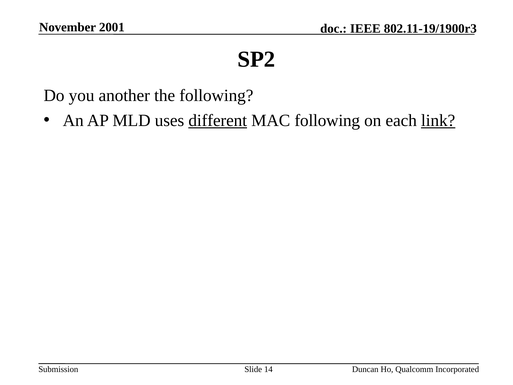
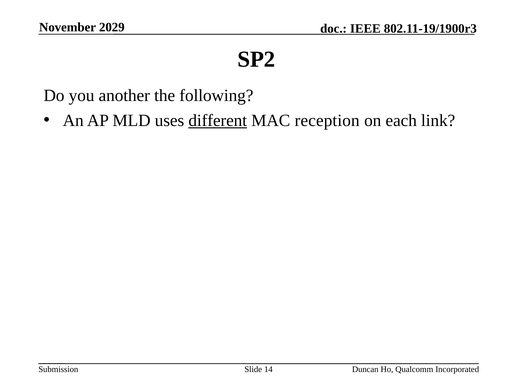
2001: 2001 -> 2029
MAC following: following -> reception
link underline: present -> none
